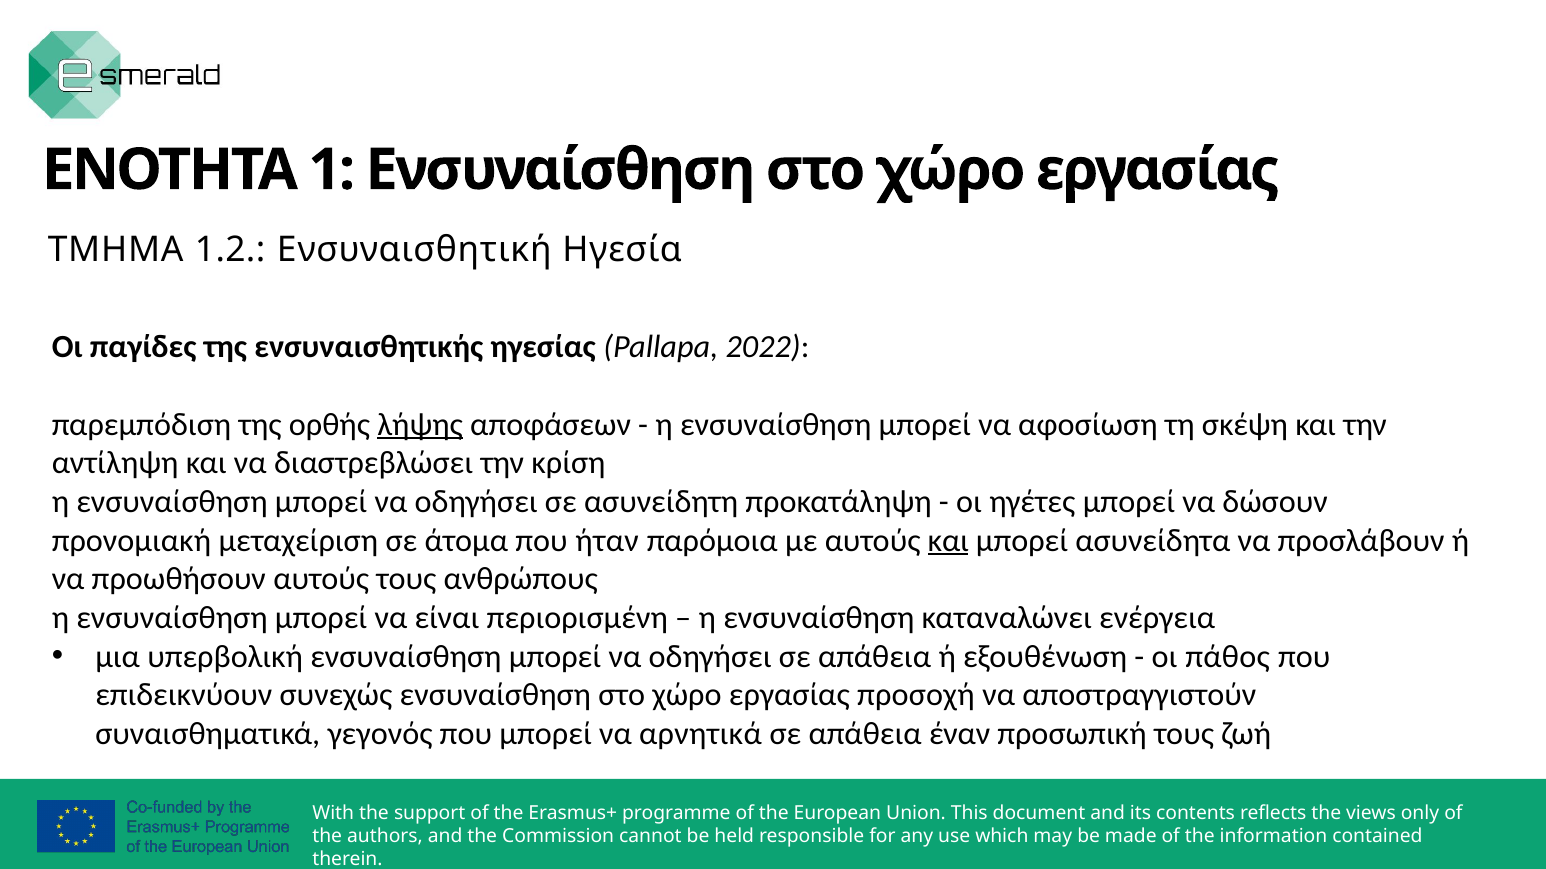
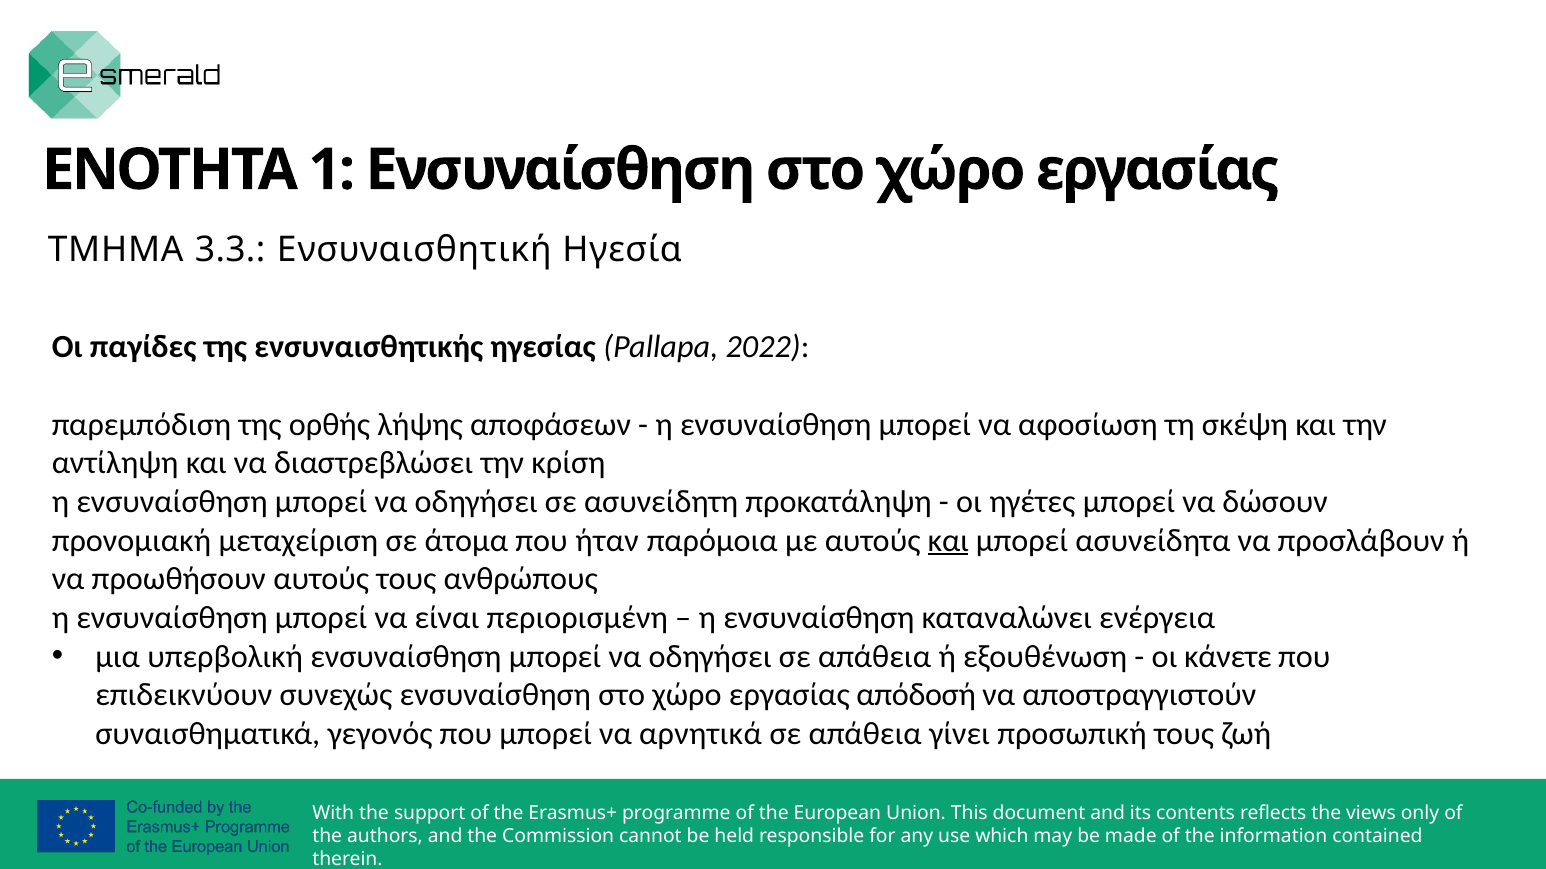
1.2: 1.2 -> 3.3
λήψης underline: present -> none
πάθος: πάθος -> κάνετε
προσοχή: προσοχή -> απόδοσή
έναν: έναν -> γίνει
